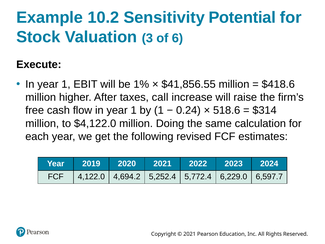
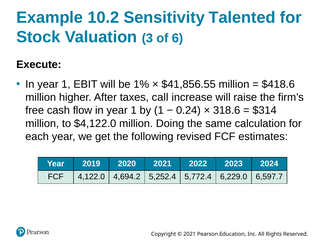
Potential: Potential -> Talented
518.6: 518.6 -> 318.6
